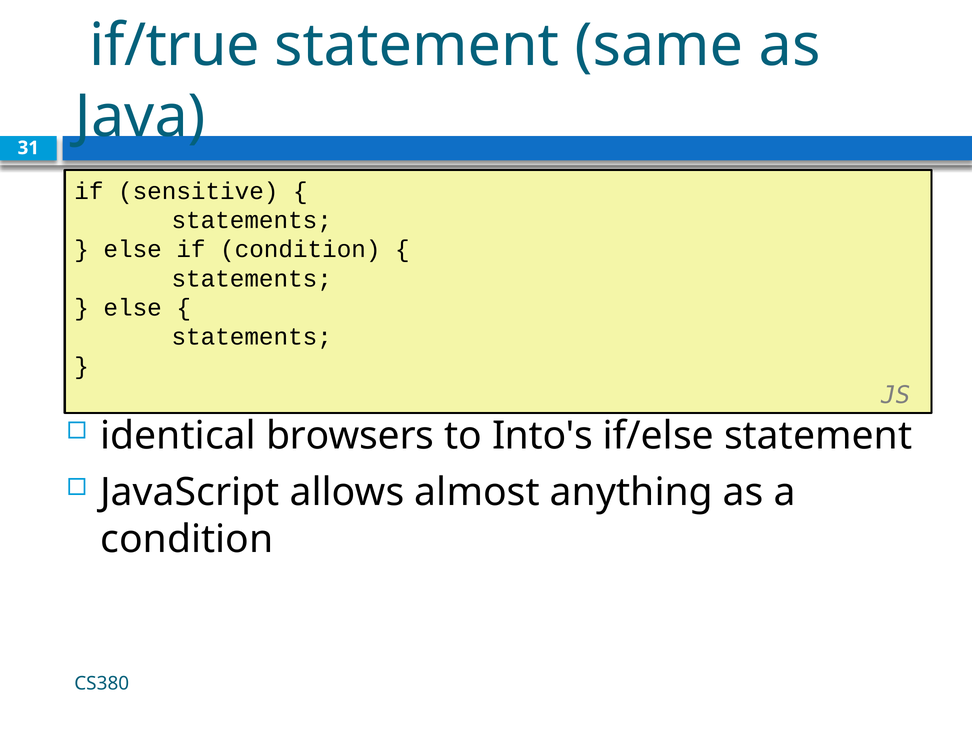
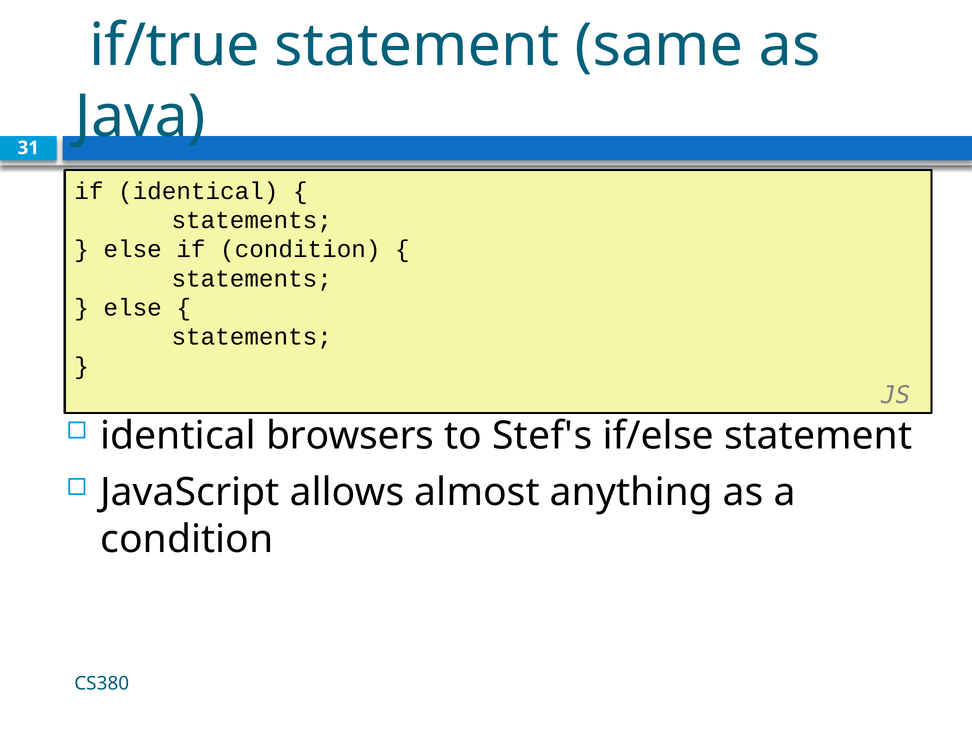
if sensitive: sensitive -> identical
Into's: Into's -> Stef's
